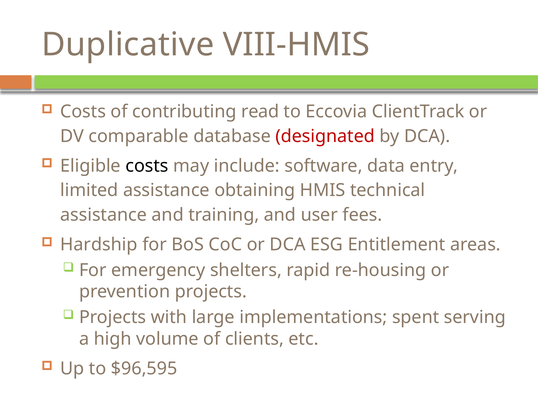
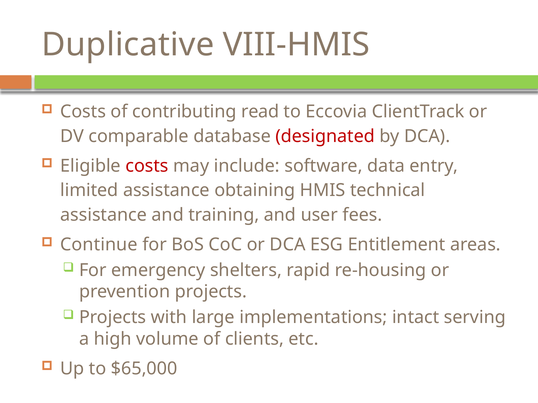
costs at (147, 166) colour: black -> red
Hardship: Hardship -> Continue
spent: spent -> intact
$96,595: $96,595 -> $65,000
